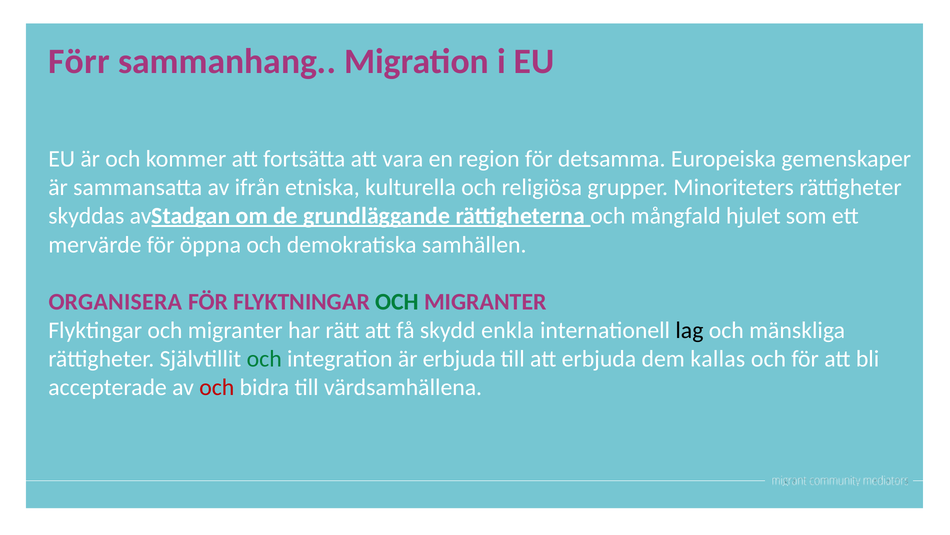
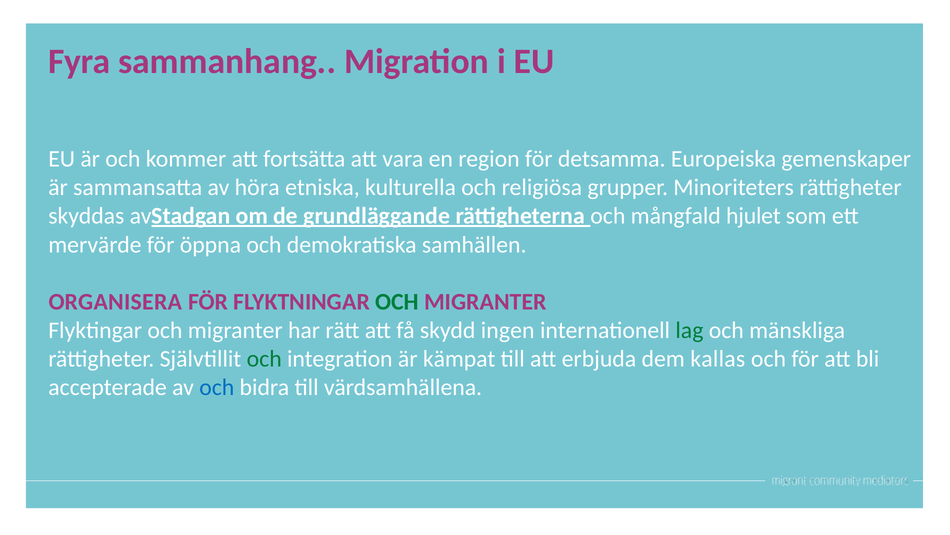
Förr: Förr -> Fyra
ifrån: ifrån -> höra
enkla: enkla -> ingen
lag colour: black -> green
är erbjuda: erbjuda -> kämpat
och at (217, 387) colour: red -> blue
